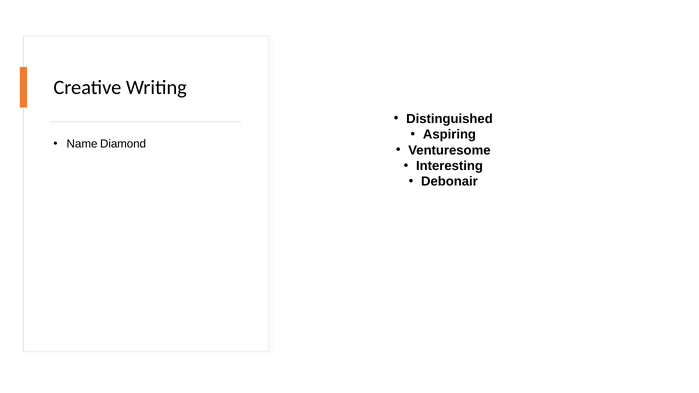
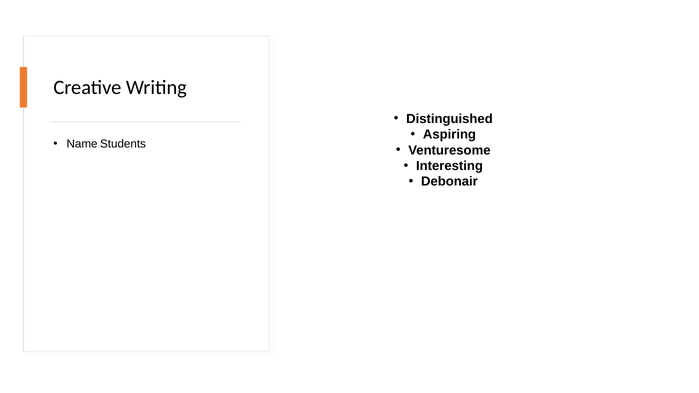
Diamond: Diamond -> Students
